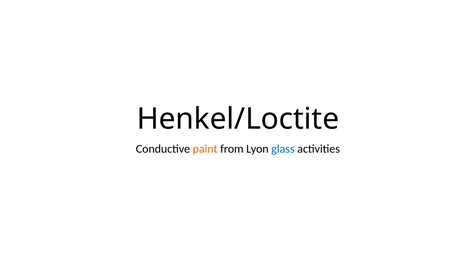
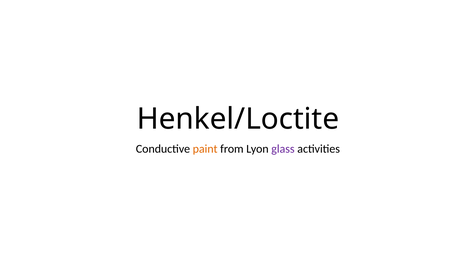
glass colour: blue -> purple
